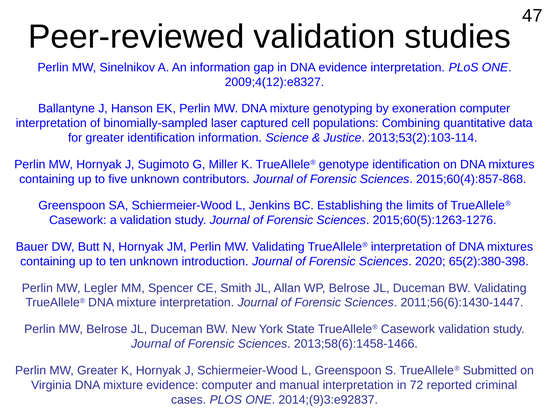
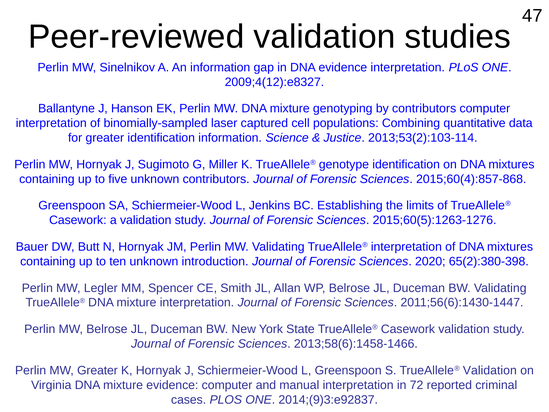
by exoneration: exoneration -> contributors
TrueAllele® Submitted: Submitted -> Validation
